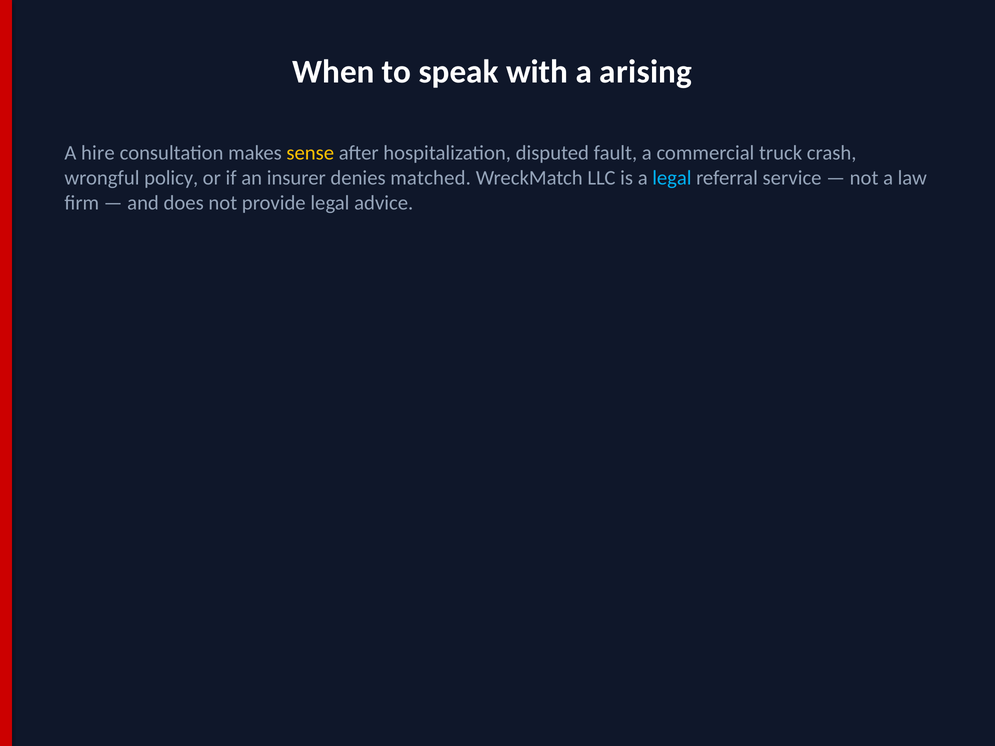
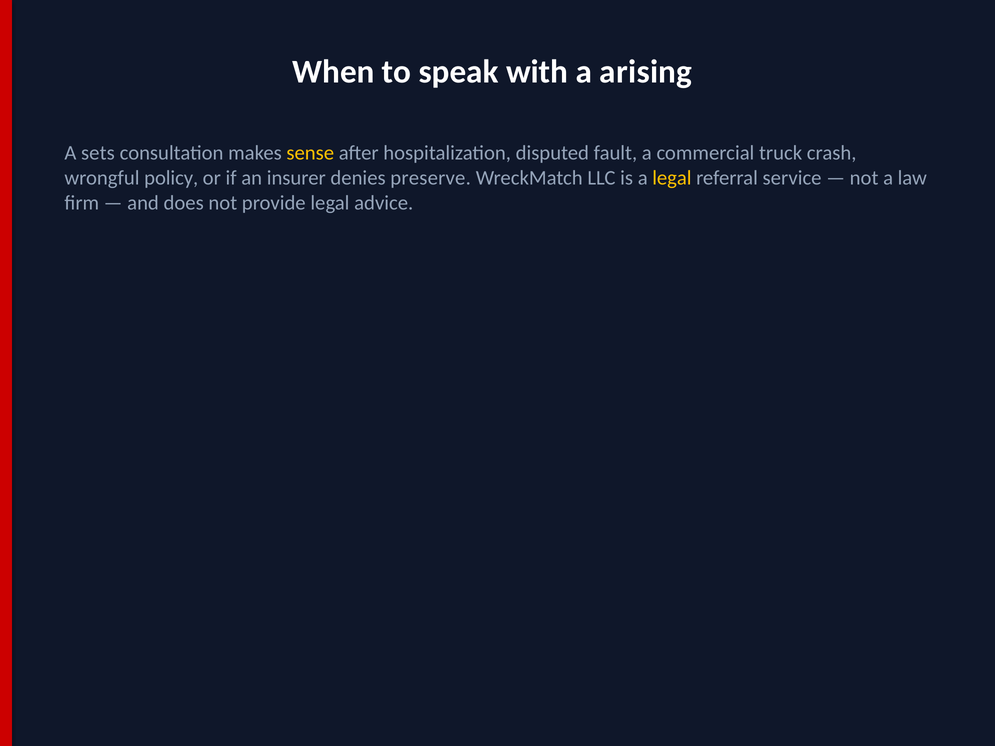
hire: hire -> sets
matched: matched -> preserve
legal at (672, 178) colour: light blue -> yellow
